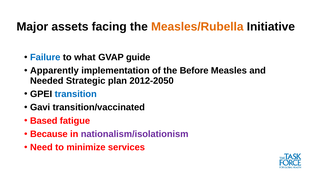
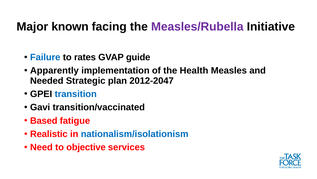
assets: assets -> known
Measles/Rubella colour: orange -> purple
what: what -> rates
Before: Before -> Health
2012-2050: 2012-2050 -> 2012-2047
Because: Because -> Realistic
nationalism/isolationism colour: purple -> blue
minimize: minimize -> objective
